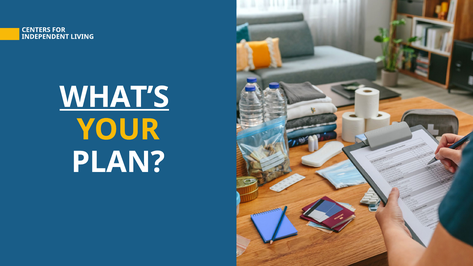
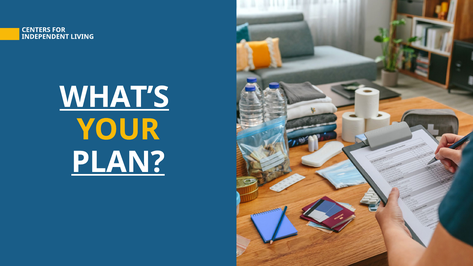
PLAN underline: none -> present
